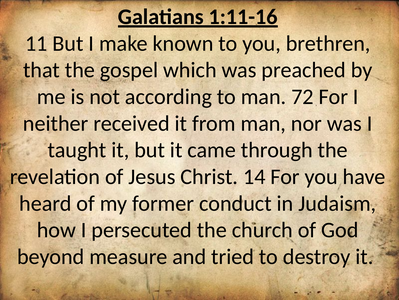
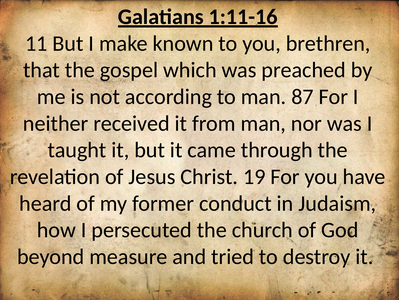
72: 72 -> 87
14: 14 -> 19
